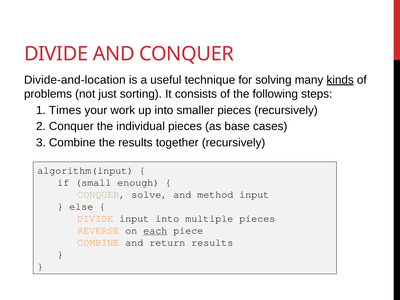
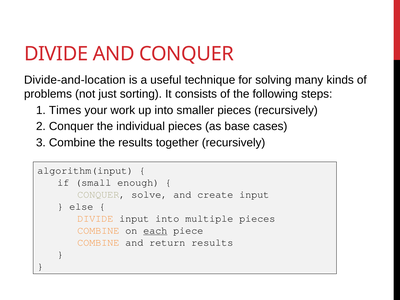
kinds underline: present -> none
method: method -> create
REVERSE at (98, 231): REVERSE -> COMBINE
